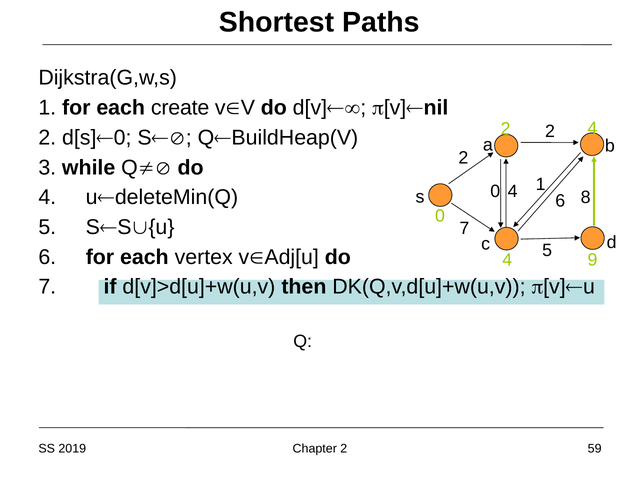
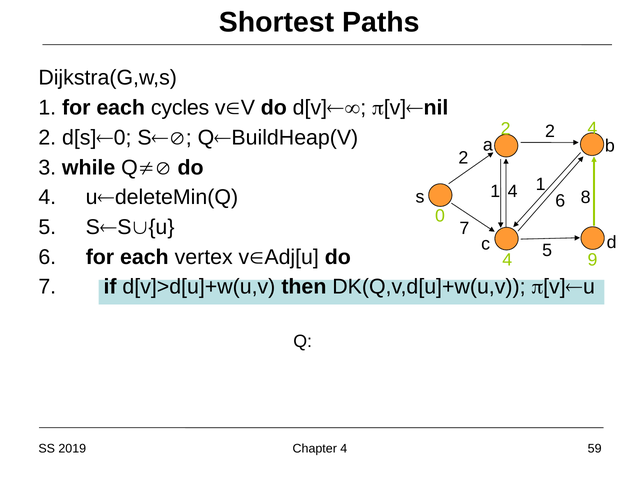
create: create -> cycles
s 0: 0 -> 1
Chapter 2: 2 -> 4
